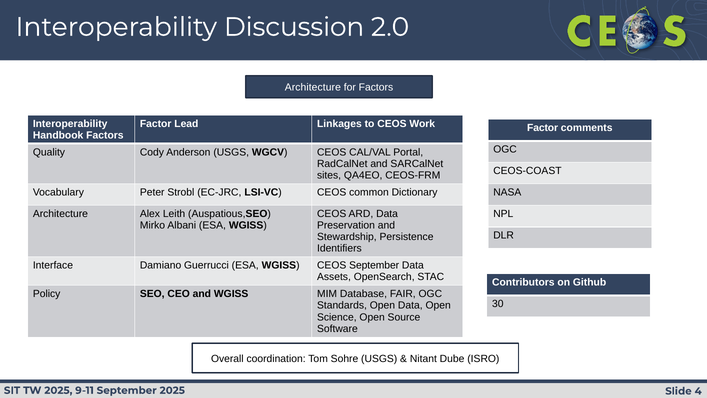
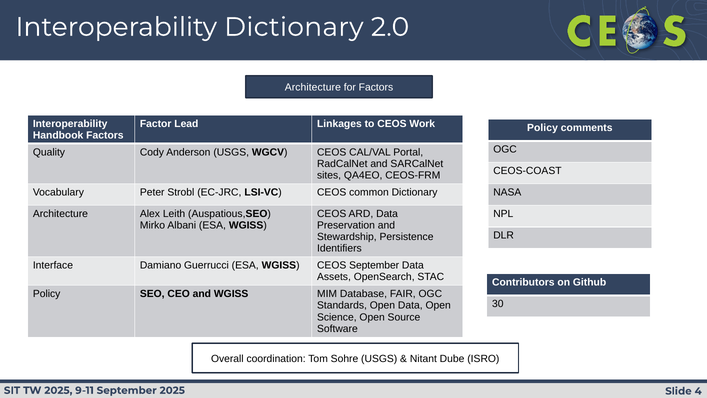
Interoperability Discussion: Discussion -> Dictionary
Factor at (543, 128): Factor -> Policy
